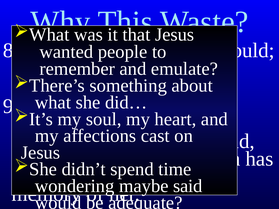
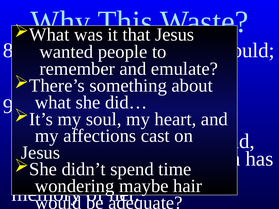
said: said -> hair
